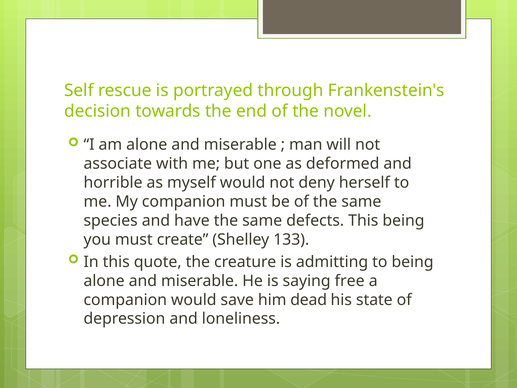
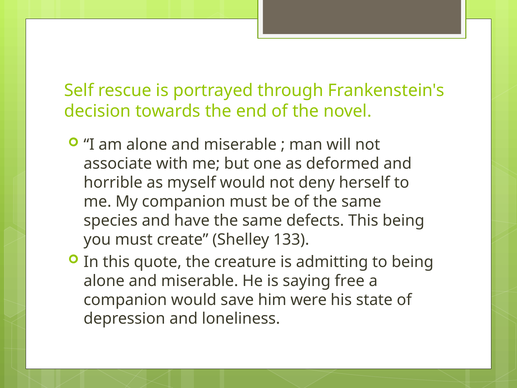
dead: dead -> were
